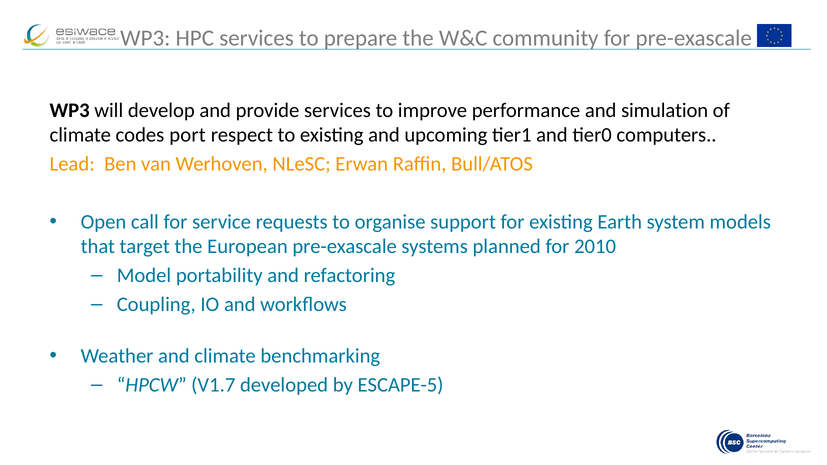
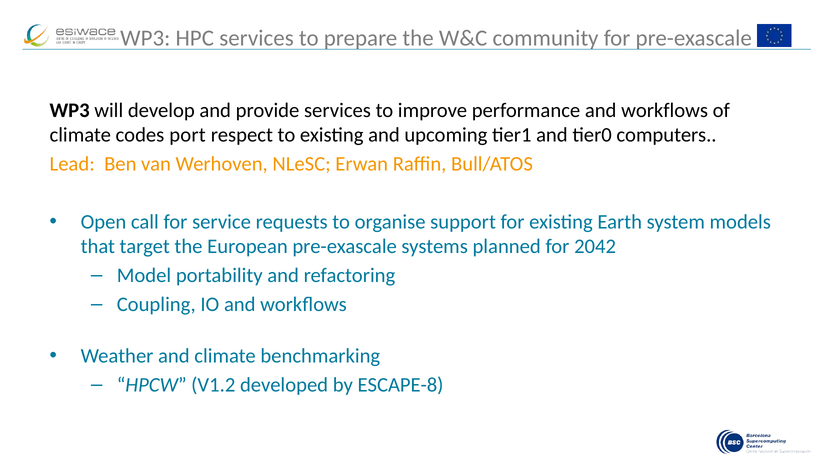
performance and simulation: simulation -> workflows
2010: 2010 -> 2042
V1.7: V1.7 -> V1.2
ESCAPE-5: ESCAPE-5 -> ESCAPE-8
